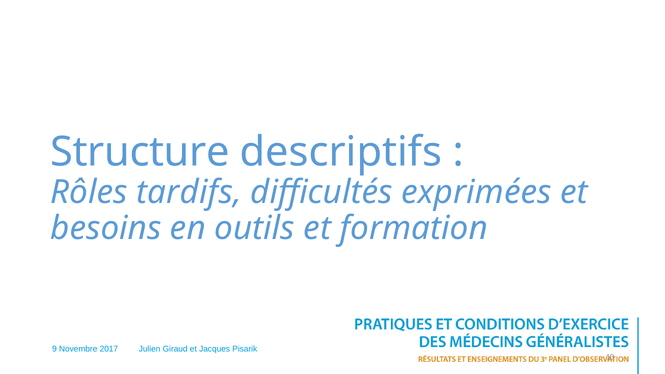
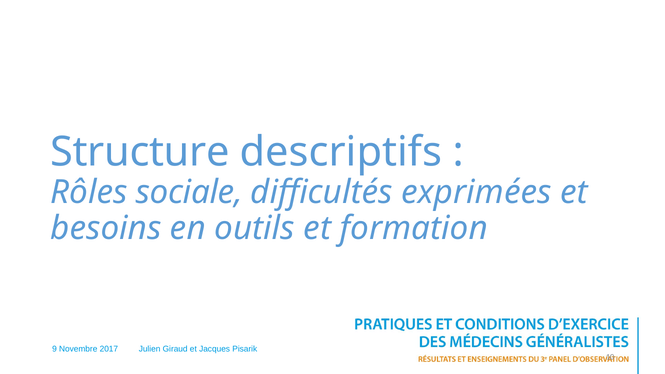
tardifs: tardifs -> sociale
